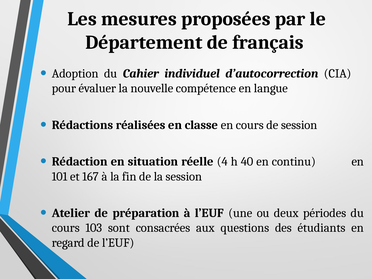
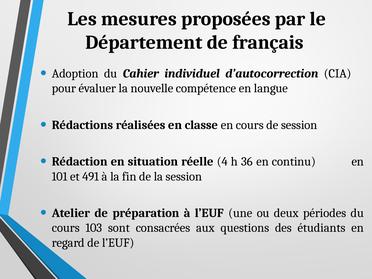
40: 40 -> 36
167: 167 -> 491
